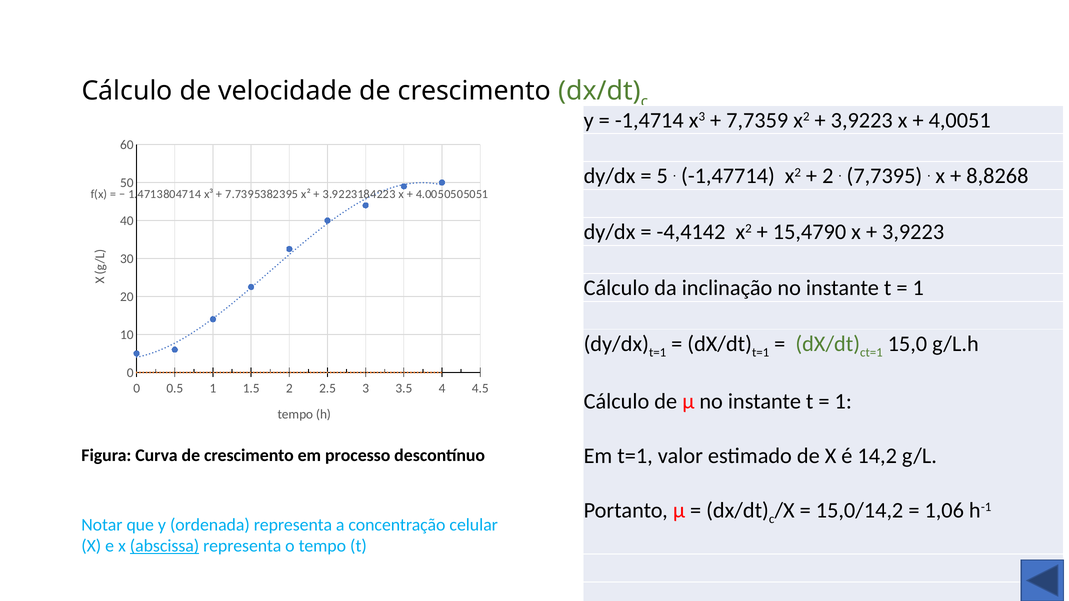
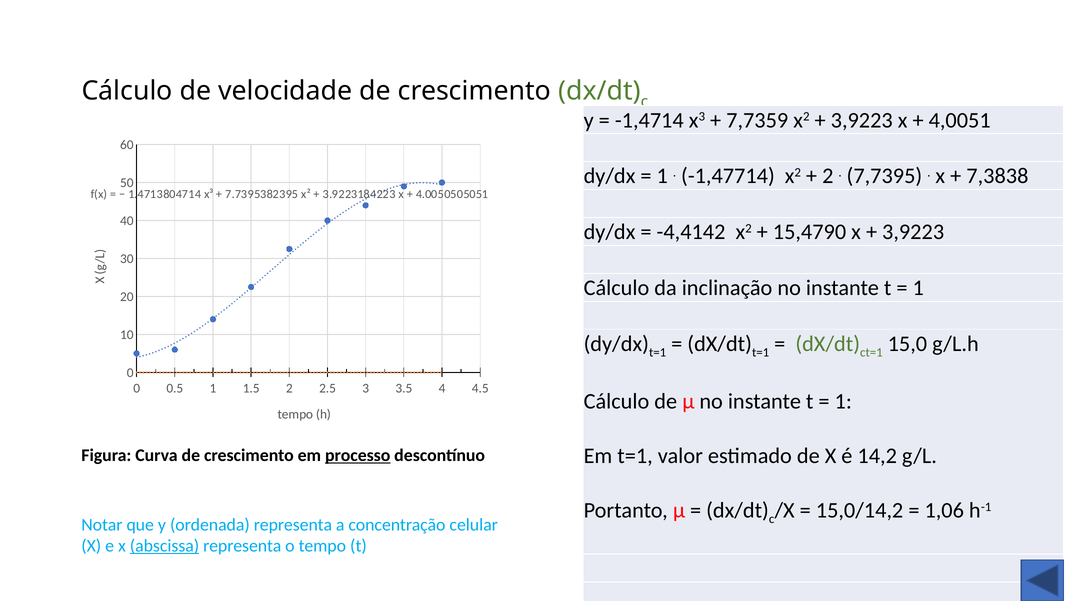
5 at (662, 176): 5 -> 1
8,8268: 8,8268 -> 7,3838
processo underline: none -> present
